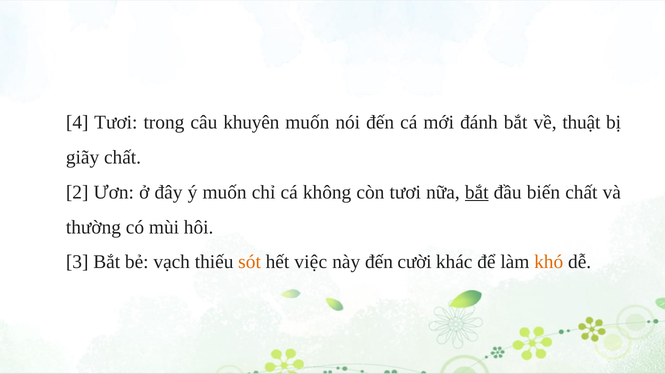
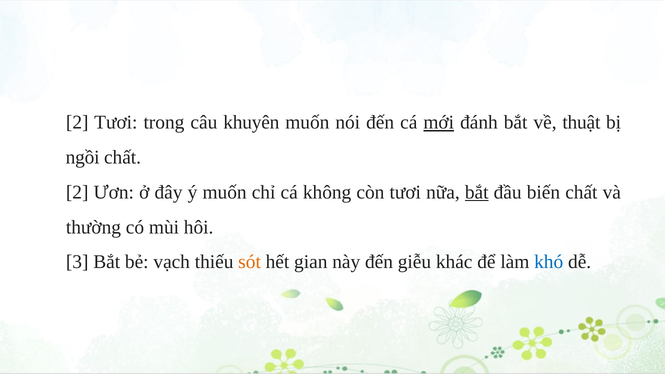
4 at (77, 122): 4 -> 2
mới underline: none -> present
giãy: giãy -> ngồi
việc: việc -> gian
cười: cười -> giễu
khó colour: orange -> blue
